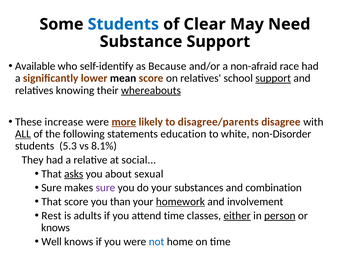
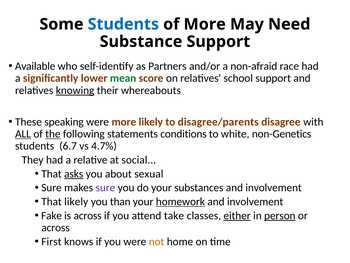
of Clear: Clear -> More
Because: Because -> Partners
mean colour: black -> green
support at (273, 78) underline: present -> none
knowing underline: none -> present
whereabouts underline: present -> none
increase: increase -> speaking
more at (124, 122) underline: present -> none
the underline: none -> present
education: education -> conditions
non-Disorder: non-Disorder -> non-Genetics
5.3: 5.3 -> 6.7
8.1%: 8.1% -> 4.7%
combination at (274, 187): combination -> involvement
That score: score -> likely
Rest: Rest -> Fake
is adults: adults -> across
attend time: time -> take
knows at (56, 227): knows -> across
Well: Well -> First
not colour: blue -> orange
